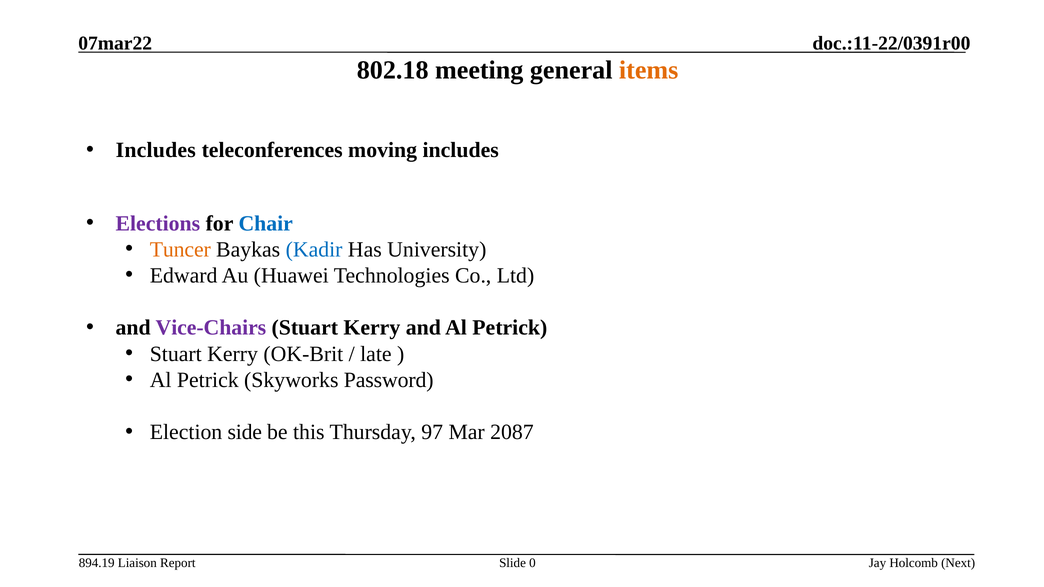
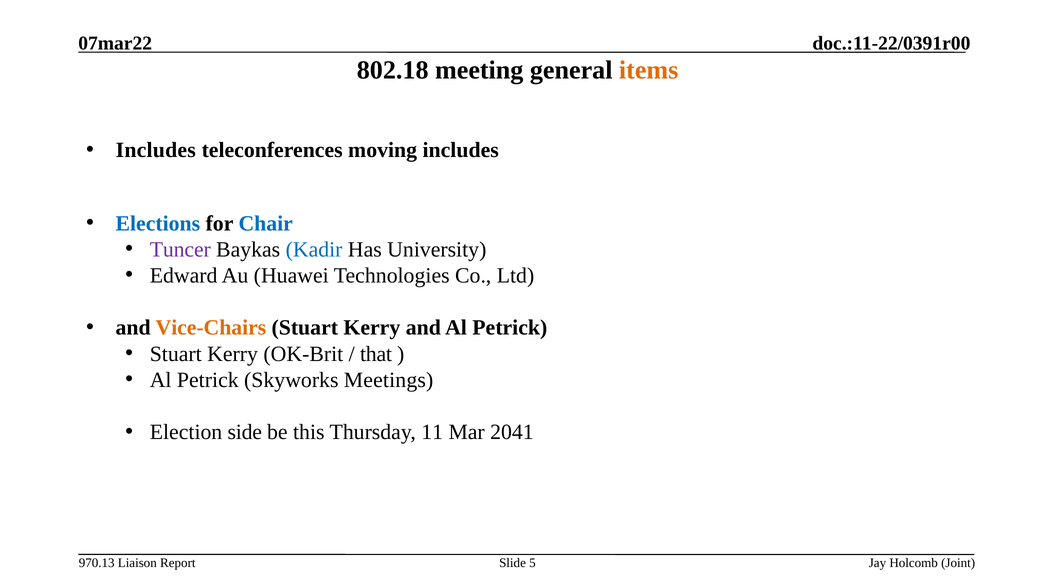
Elections colour: purple -> blue
Tuncer colour: orange -> purple
Vice-Chairs colour: purple -> orange
late: late -> that
Password: Password -> Meetings
97: 97 -> 11
2087: 2087 -> 2041
894.19: 894.19 -> 970.13
0: 0 -> 5
Next: Next -> Joint
